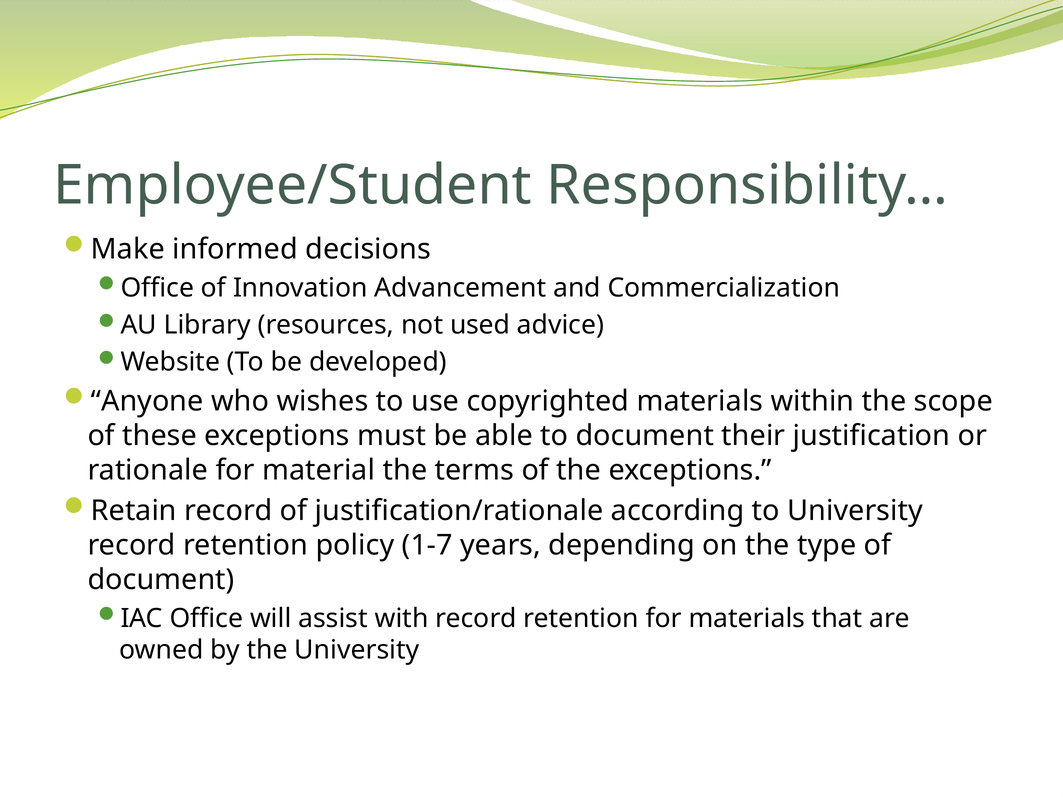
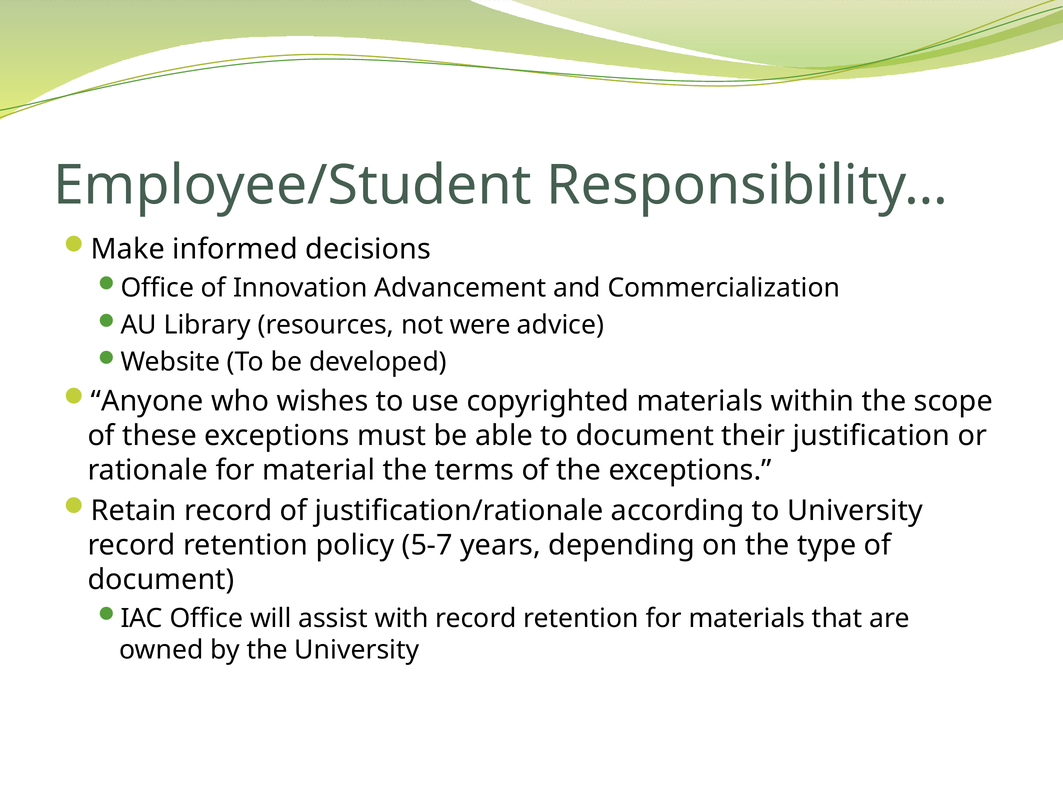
used: used -> were
1-7: 1-7 -> 5-7
